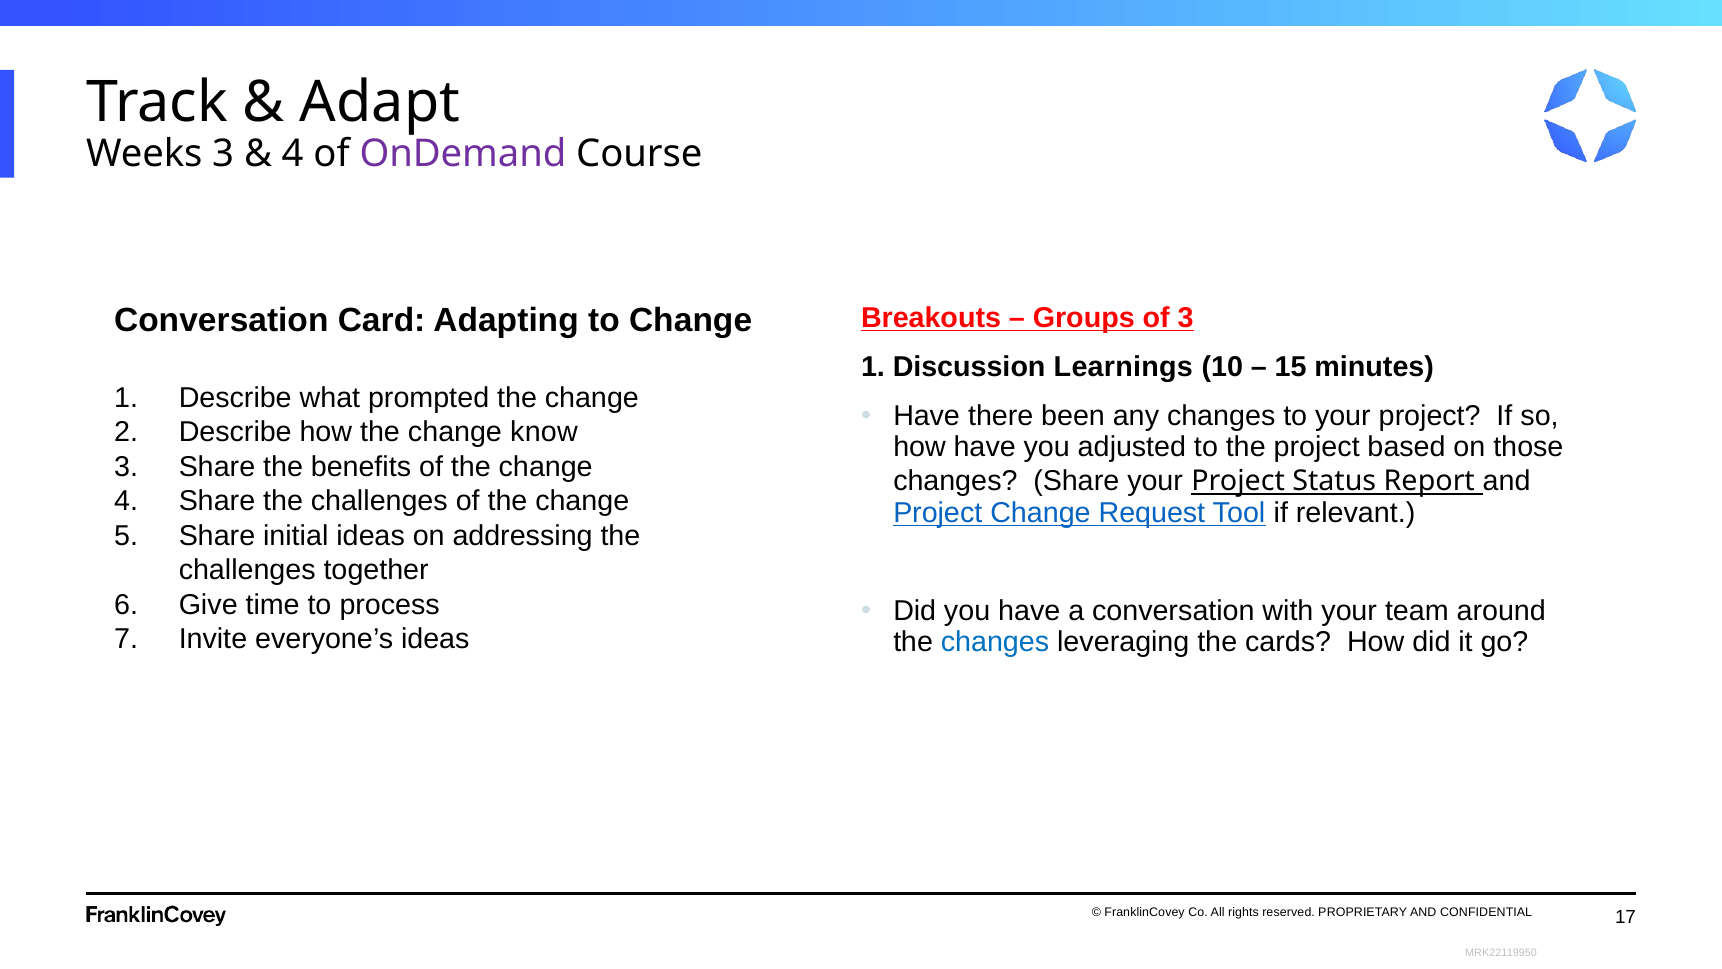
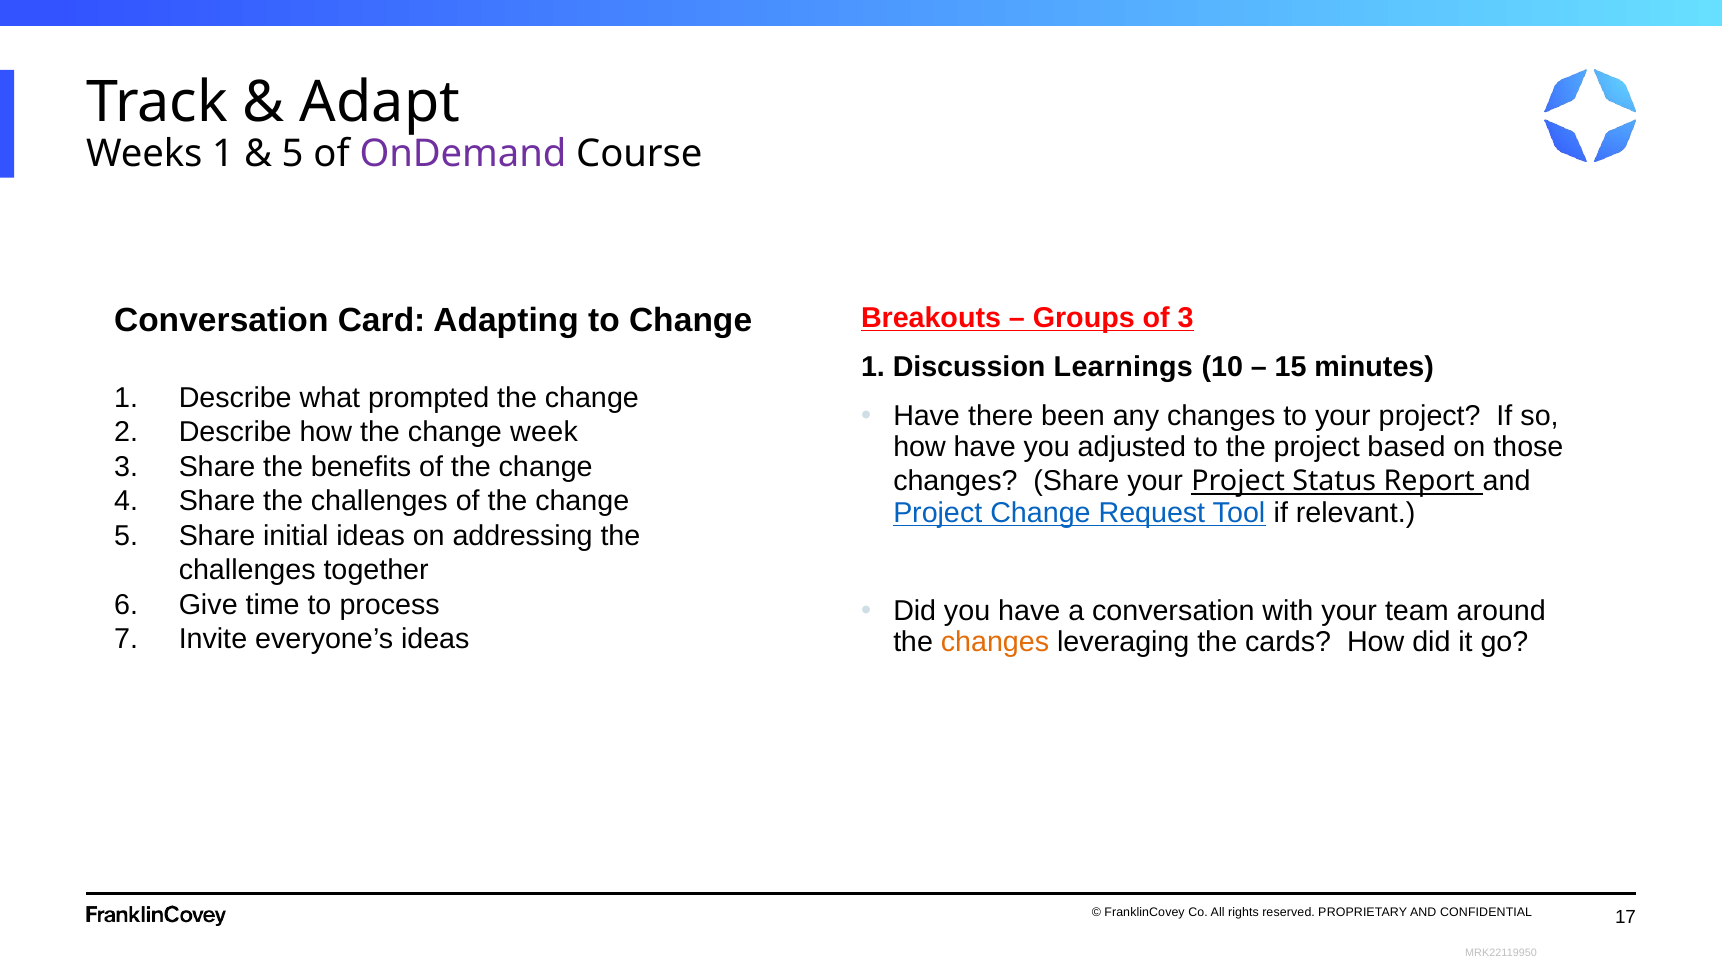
Weeks 3: 3 -> 1
4 at (292, 154): 4 -> 5
know: know -> week
changes at (995, 642) colour: blue -> orange
